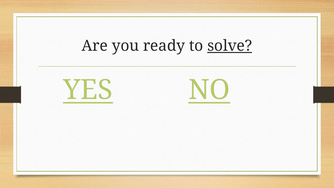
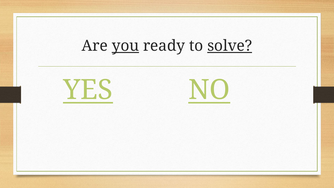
you underline: none -> present
